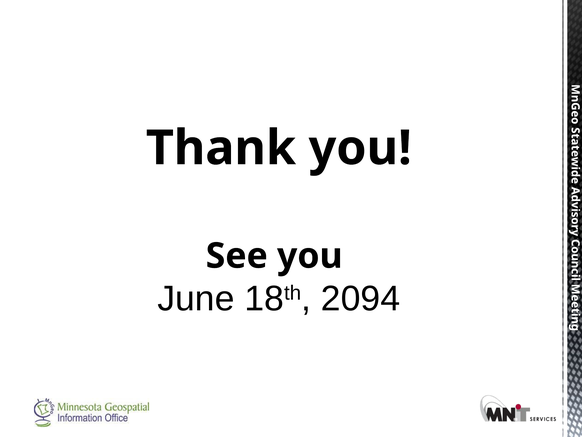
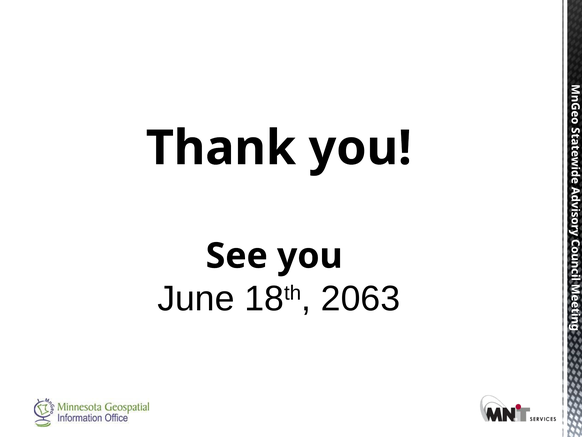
2094: 2094 -> 2063
